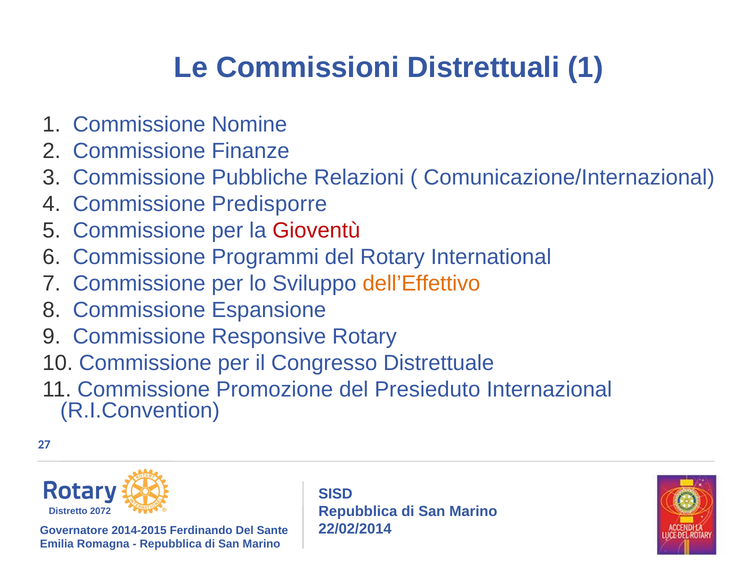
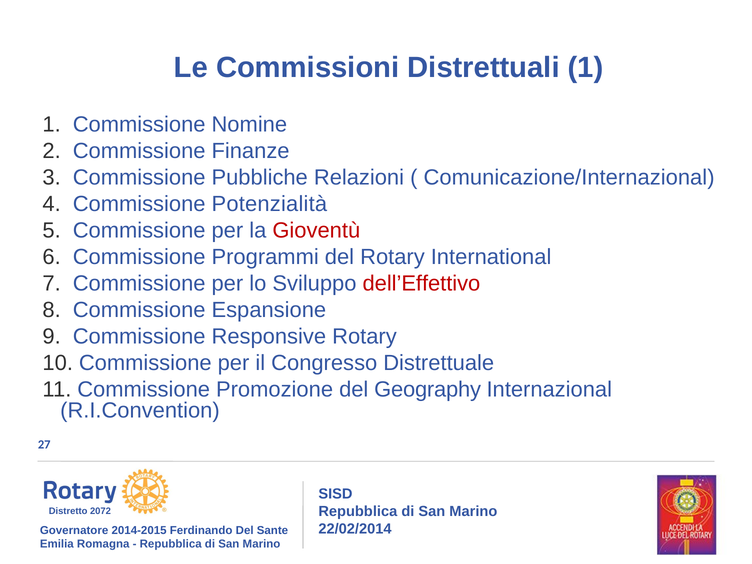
Predisporre: Predisporre -> Potenzialità
dell’Effettivo colour: orange -> red
Presieduto: Presieduto -> Geography
